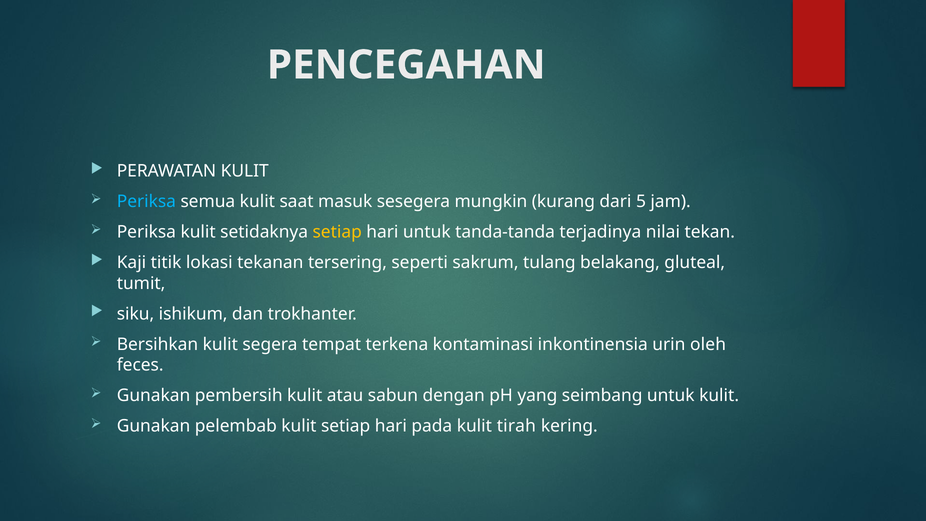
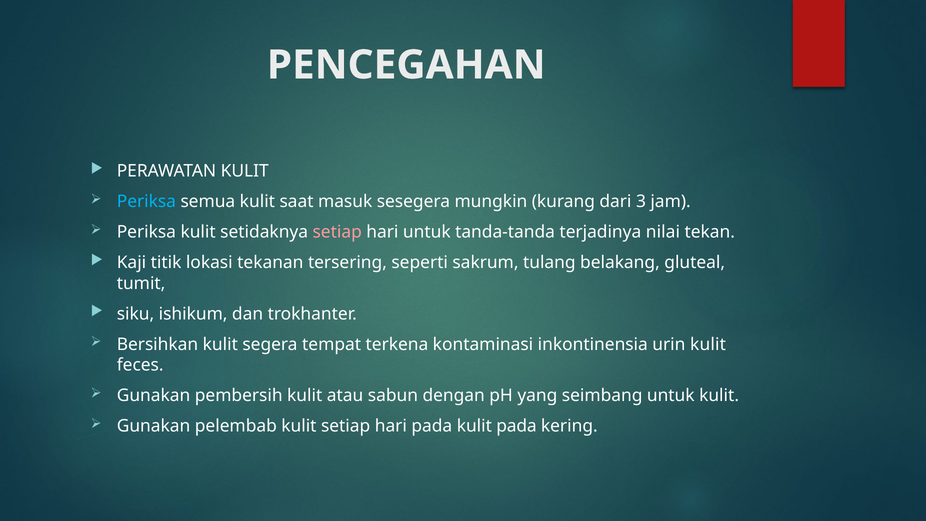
5: 5 -> 3
setiap at (337, 232) colour: yellow -> pink
urin oleh: oleh -> kulit
kulit tirah: tirah -> pada
